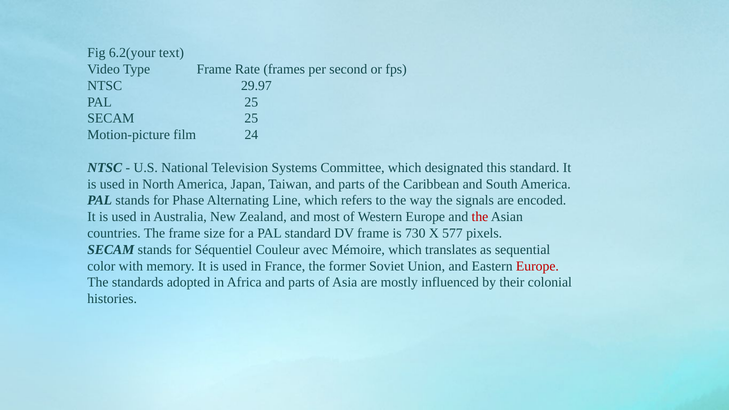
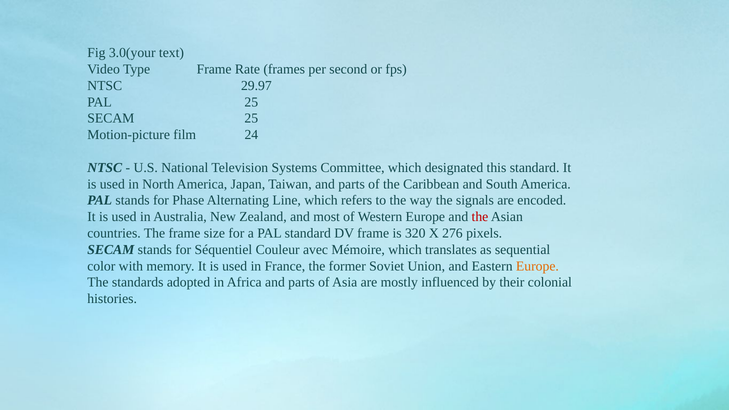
6.2(your: 6.2(your -> 3.0(your
730: 730 -> 320
577: 577 -> 276
Europe at (537, 266) colour: red -> orange
